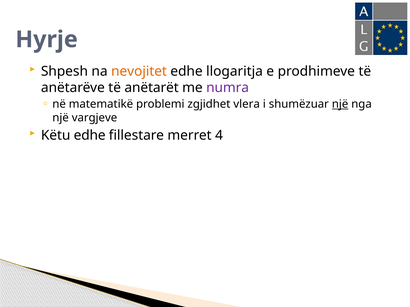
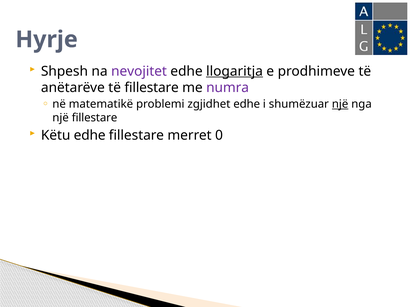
nevojitet colour: orange -> purple
llogaritja underline: none -> present
të anëtarët: anëtarët -> fillestare
zgjidhet vlera: vlera -> edhe
një vargjeve: vargjeve -> fillestare
4: 4 -> 0
